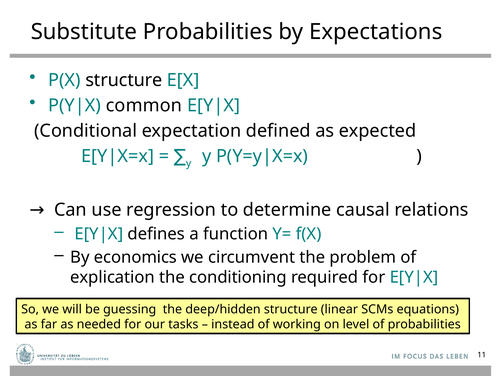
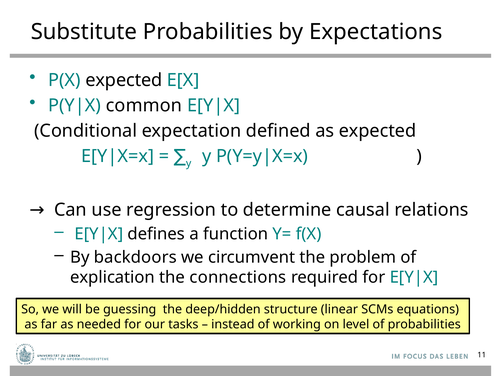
P(X structure: structure -> expected
economics: economics -> backdoors
conditioning: conditioning -> connections
